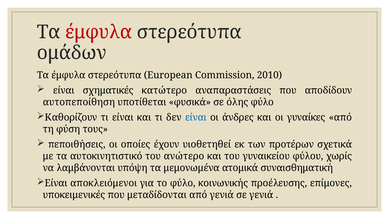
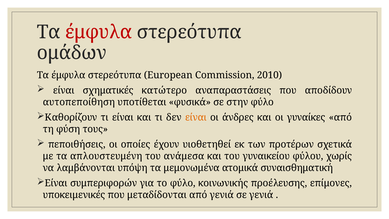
όλης: όλης -> στην
είναι at (196, 117) colour: blue -> orange
αυτοκινητιστικό: αυτοκινητιστικό -> απλουστευμένη
ανώτερο: ανώτερο -> ανάμεσα
αποκλειόμενοι: αποκλειόμενοι -> συμπεριφορών
